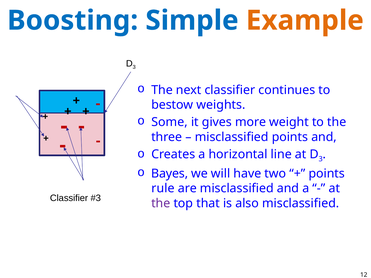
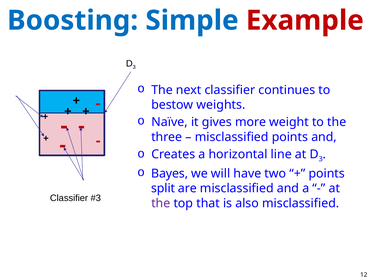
Example colour: orange -> red
Some: Some -> Naïve
rule: rule -> split
